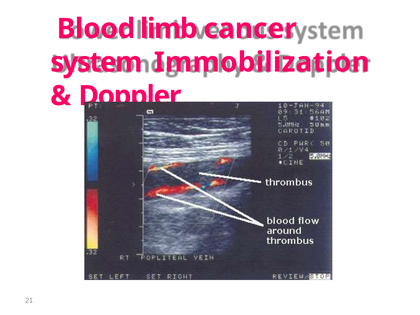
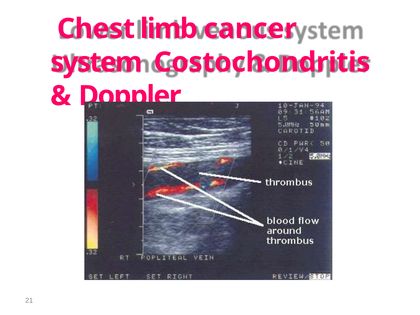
Blood: Blood -> Chest
Immobilization: Immobilization -> Costochondritis
